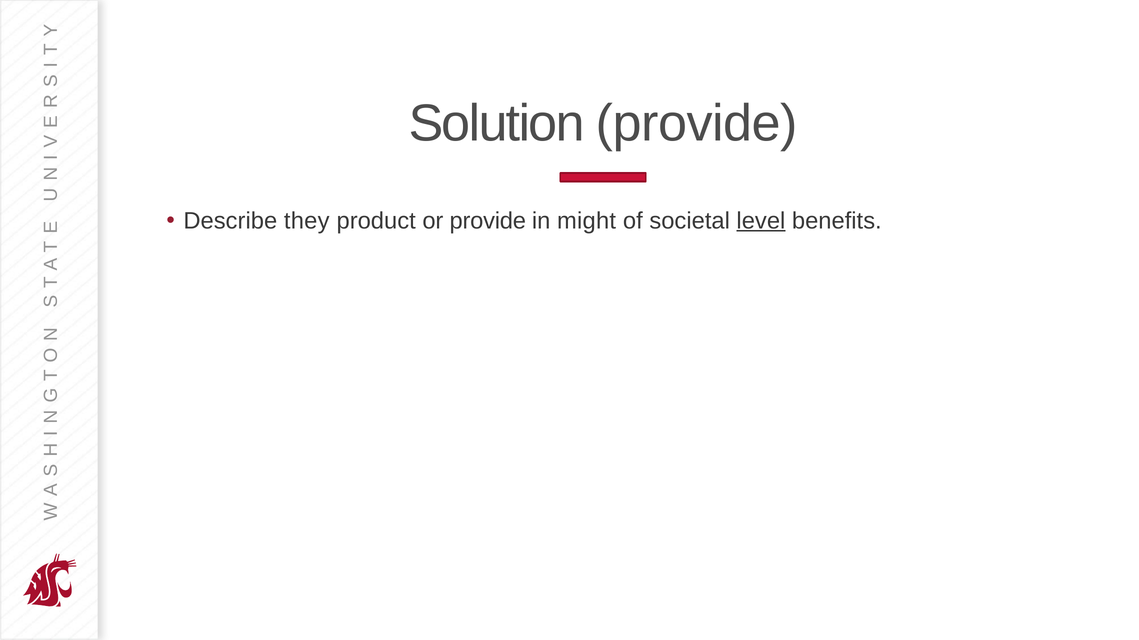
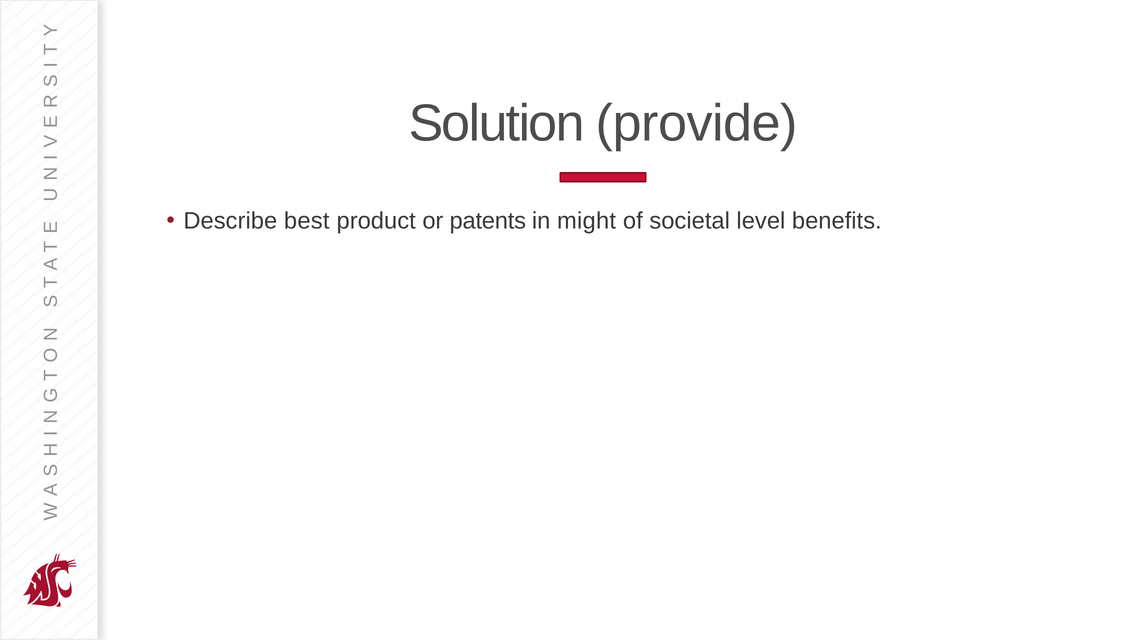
they: they -> best
or provide: provide -> patents
level underline: present -> none
